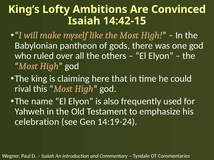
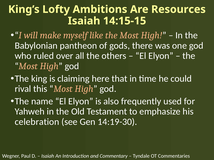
Convinced: Convinced -> Resources
14:42-15: 14:42-15 -> 14:15-15
14:19-24: 14:19-24 -> 14:19-30
